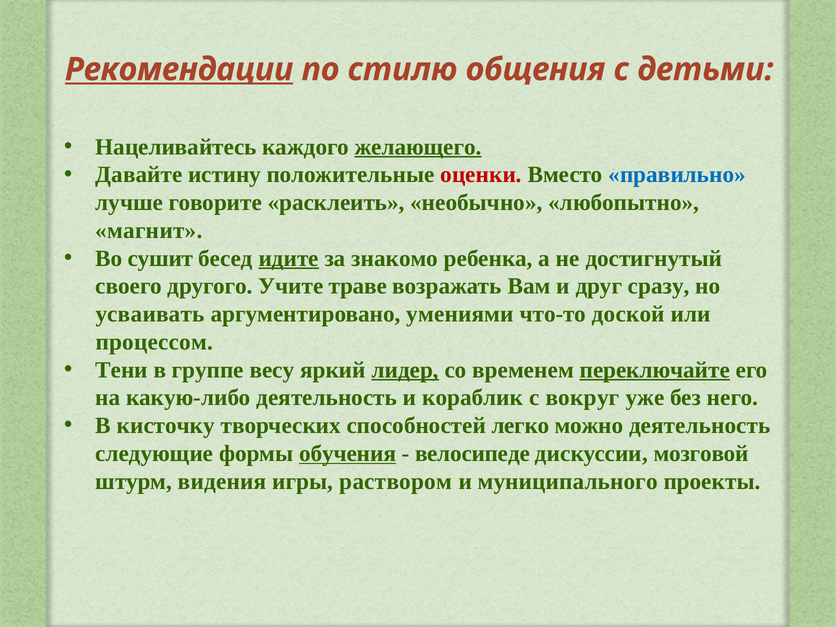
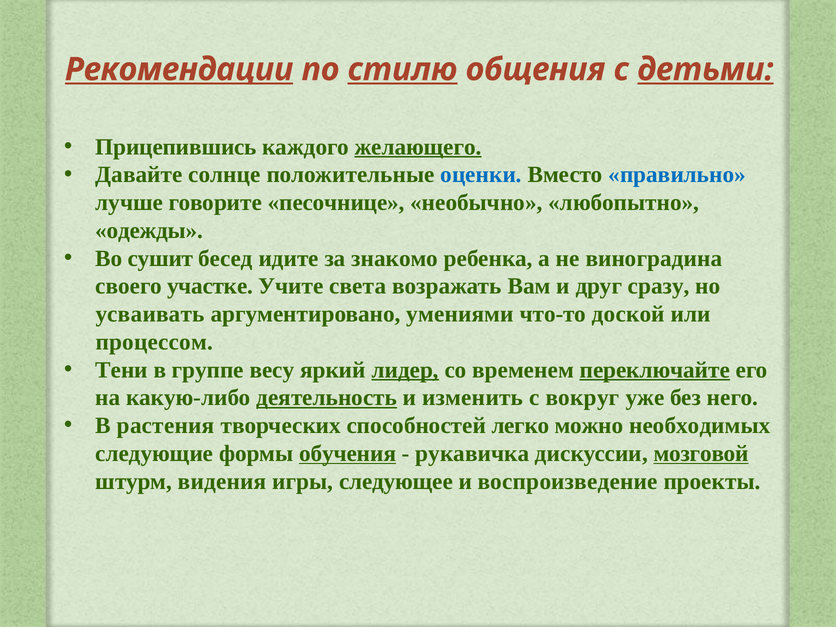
стилю underline: none -> present
детьми underline: none -> present
Нацеливайтесь: Нацеливайтесь -> Прицепившись
истину: истину -> солнце
оценки colour: red -> blue
расклеить: расклеить -> песочнице
магнит: магнит -> одежды
идите underline: present -> none
достигнутый: достигнутый -> виноградина
другого: другого -> участке
траве: траве -> света
деятельность at (327, 398) underline: none -> present
кораблик: кораблик -> изменить
кисточку: кисточку -> растения
можно деятельность: деятельность -> необходимых
велосипеде: велосипеде -> рукавичка
мозговой underline: none -> present
раствором: раствором -> следующее
муниципального: муниципального -> воспроизведение
